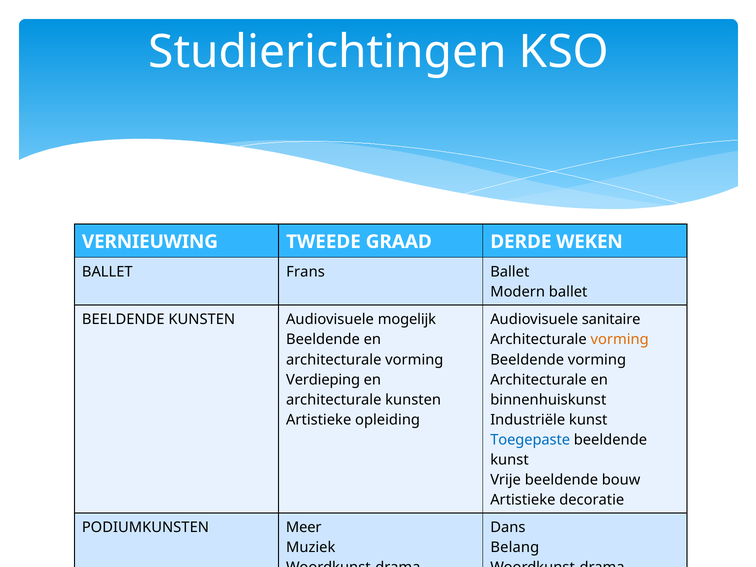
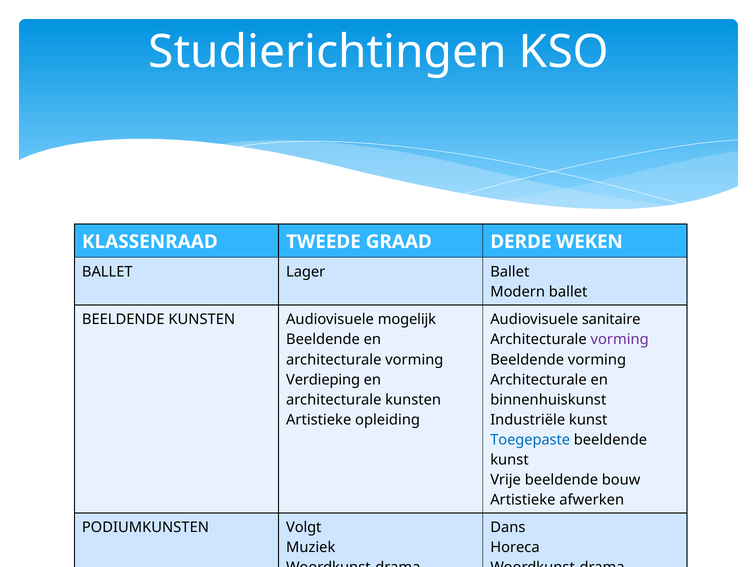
VERNIEUWING: VERNIEUWING -> KLASSENRAAD
Frans: Frans -> Lager
vorming at (620, 340) colour: orange -> purple
decoratie: decoratie -> afwerken
Meer: Meer -> Volgt
Belang: Belang -> Horeca
